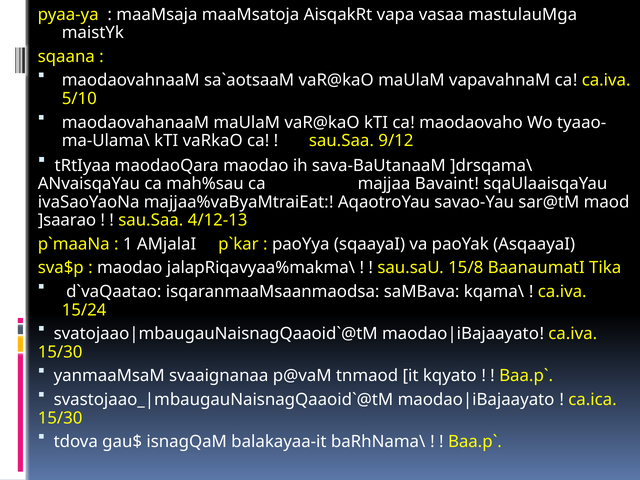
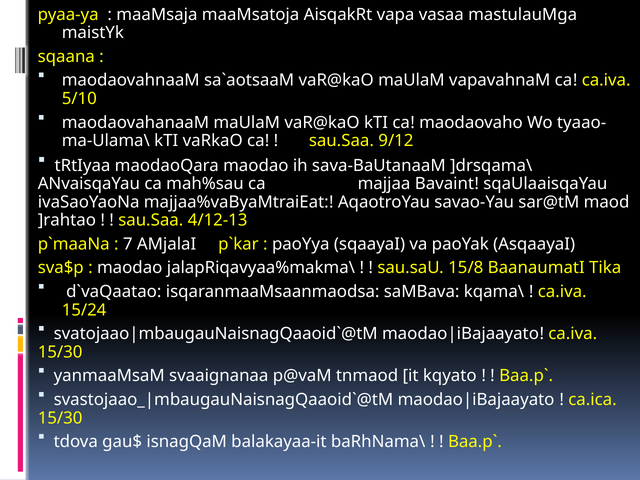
]saarao: ]saarao -> ]rahtao
1: 1 -> 7
